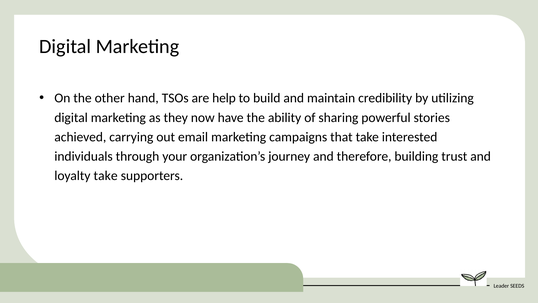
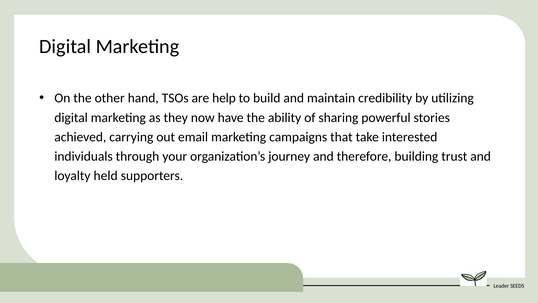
loyalty take: take -> held
